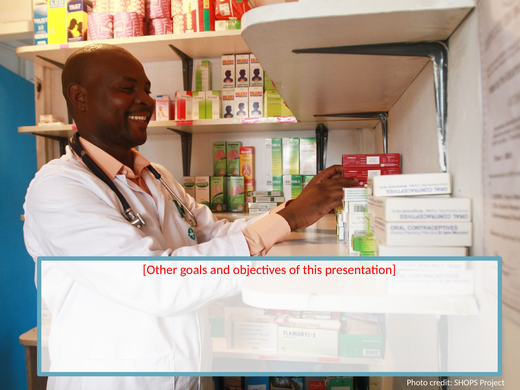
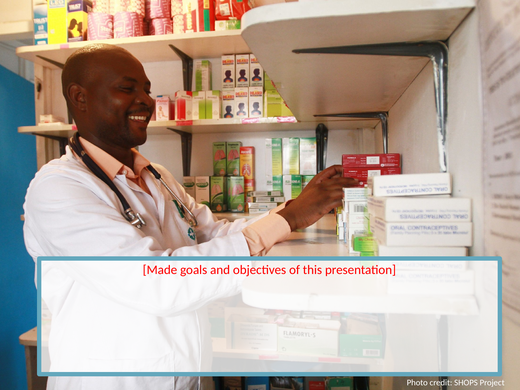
Other: Other -> Made
